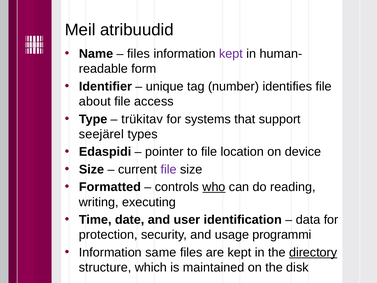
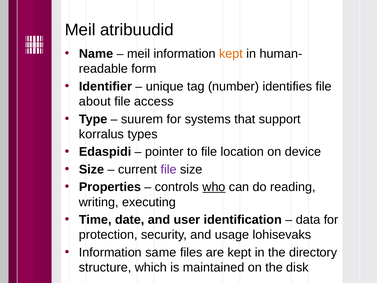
files at (139, 54): files -> meil
kept at (231, 54) colour: purple -> orange
trükitav: trükitav -> suurem
seejärel: seejärel -> korralus
Formatted: Formatted -> Properties
programmi: programmi -> lohisevaks
directory underline: present -> none
